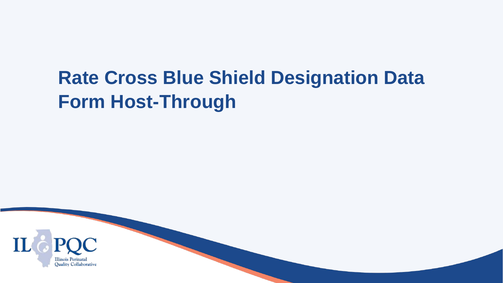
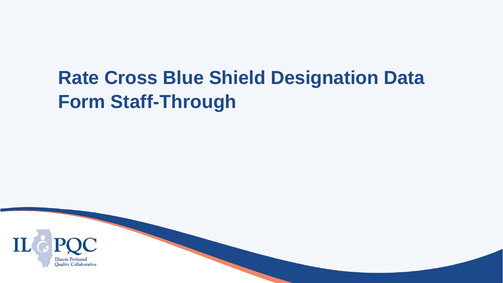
Host-Through: Host-Through -> Staff-Through
